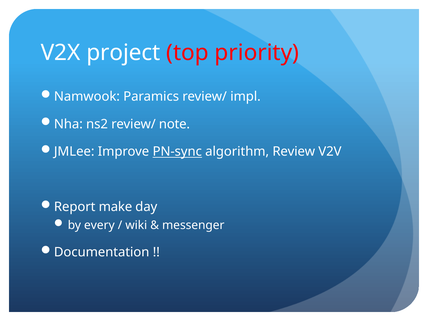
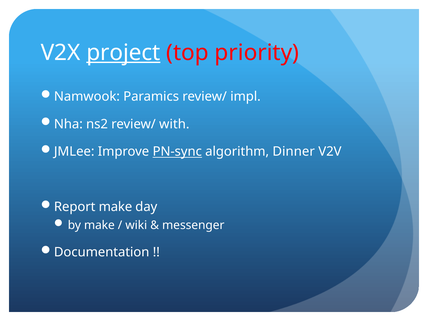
project underline: none -> present
note: note -> with
Review: Review -> Dinner
by every: every -> make
